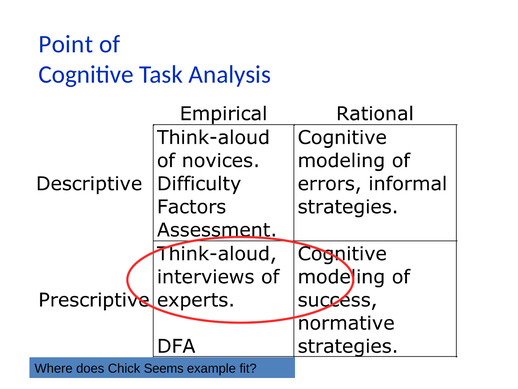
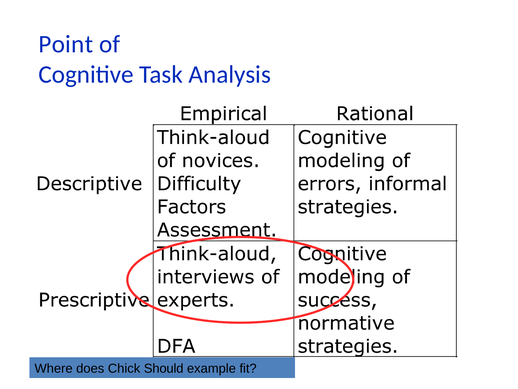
Seems: Seems -> Should
